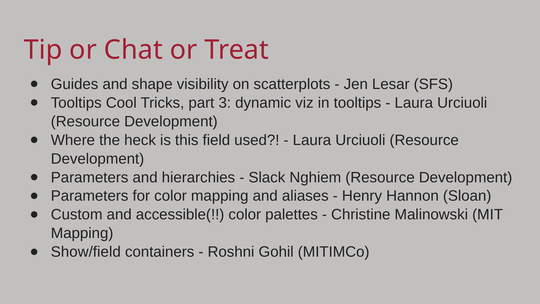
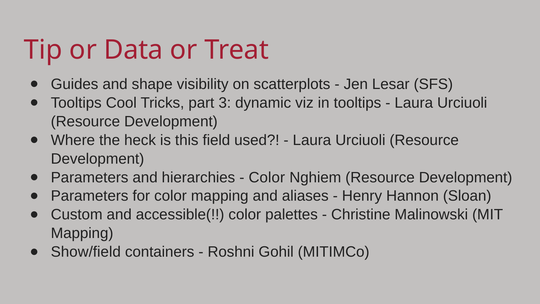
Chat: Chat -> Data
Slack at (267, 177): Slack -> Color
